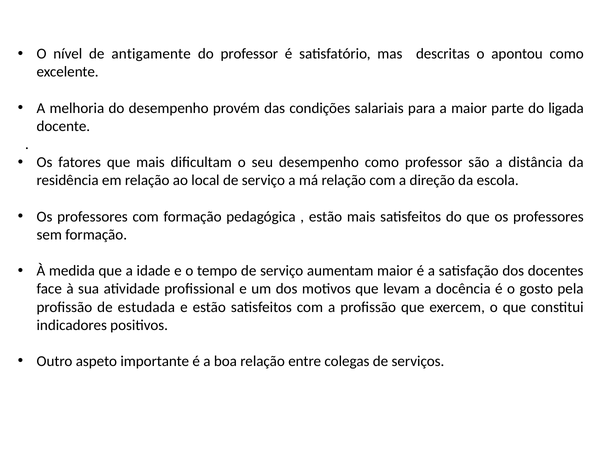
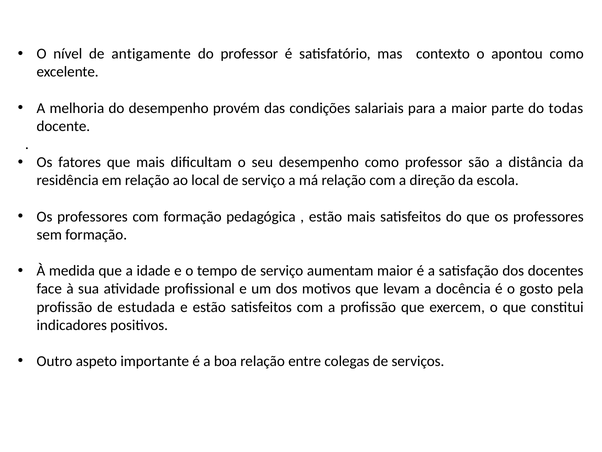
descritas: descritas -> contexto
ligada: ligada -> todas
